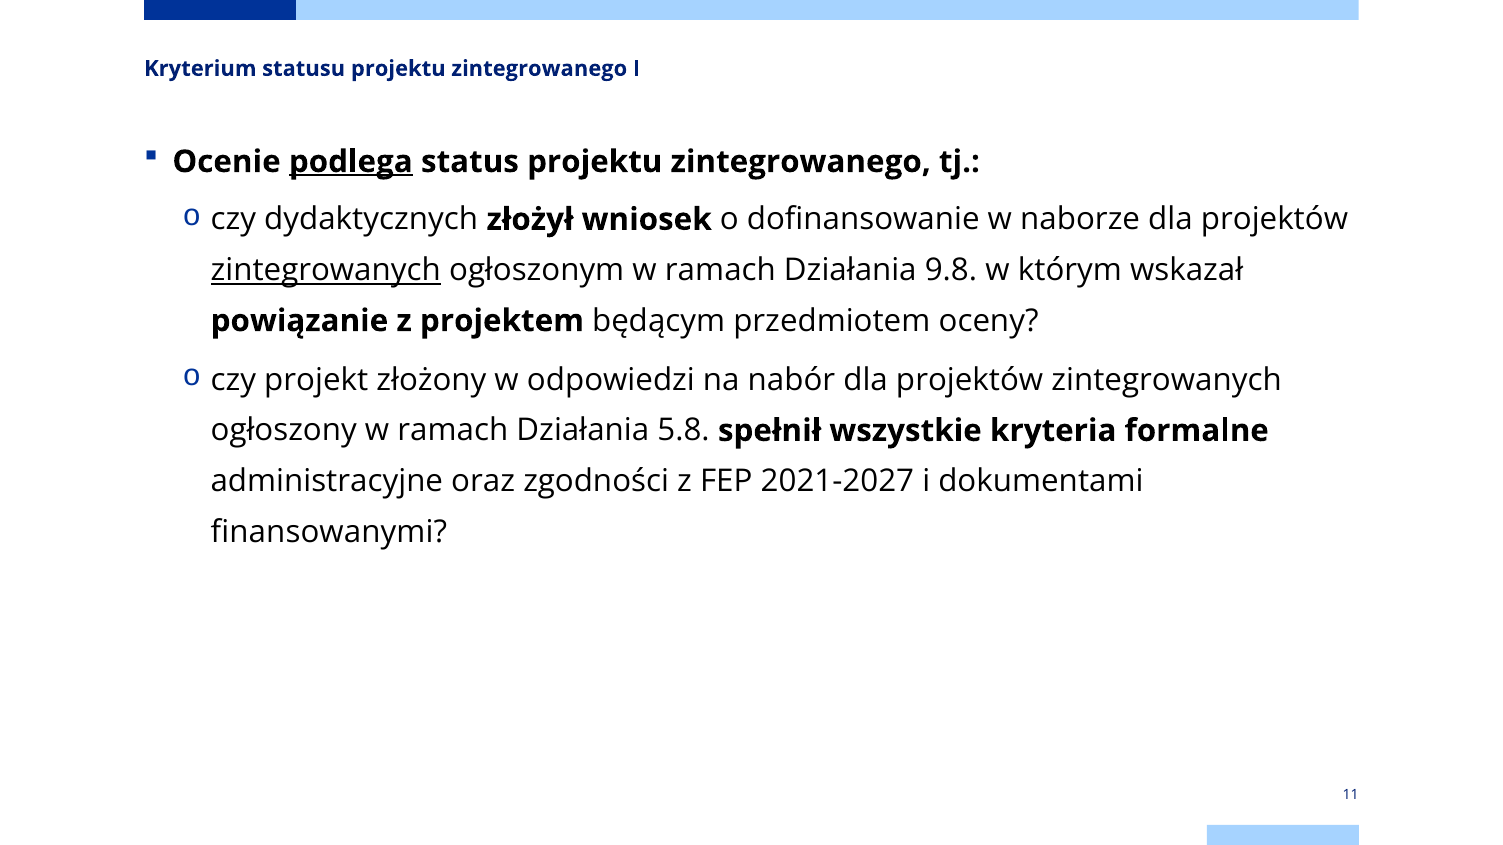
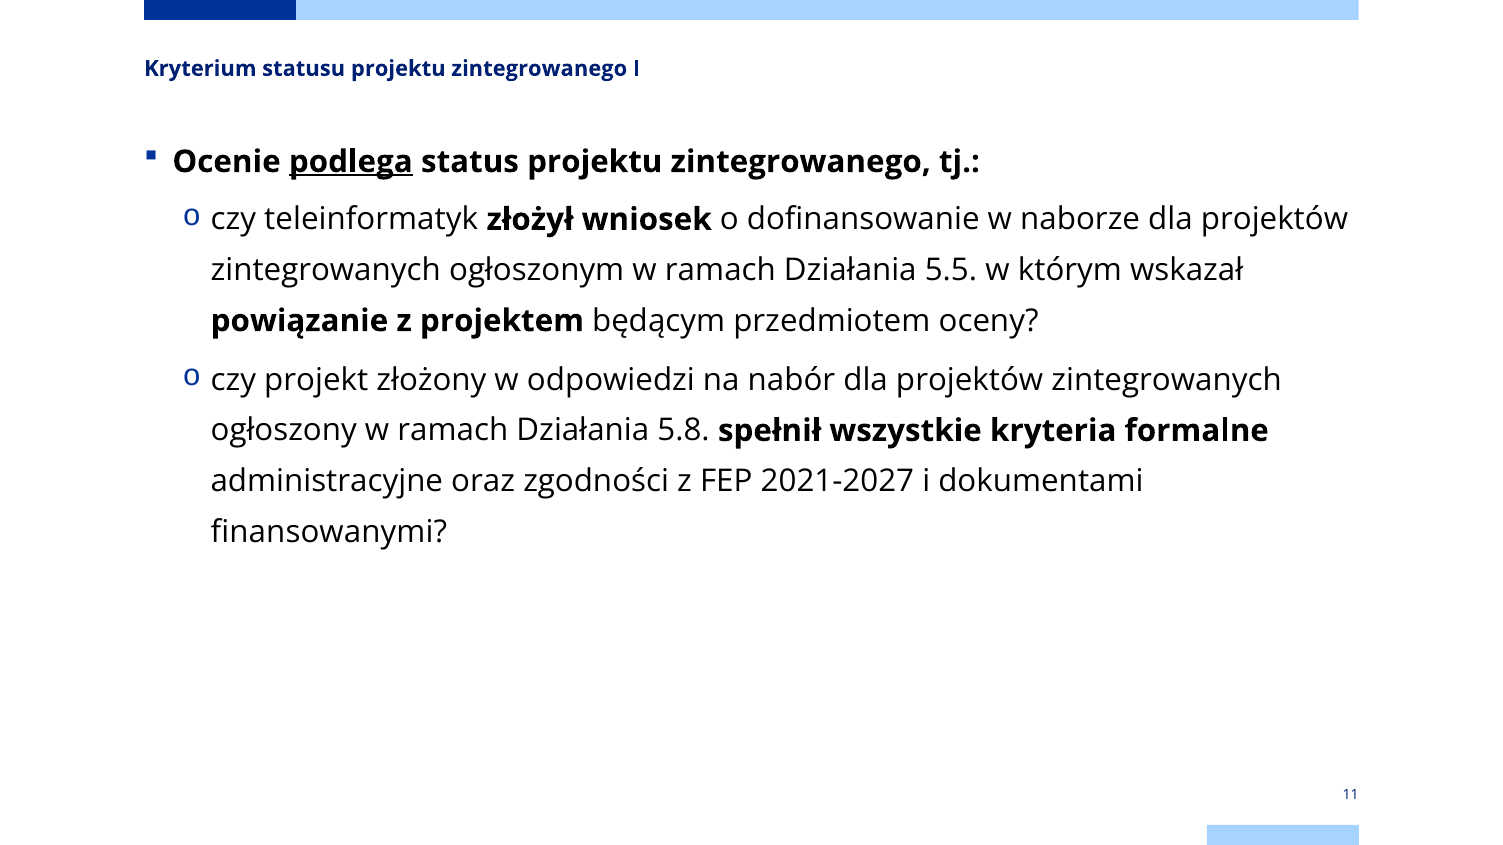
dydaktycznych: dydaktycznych -> teleinformatyk
zintegrowanych at (326, 270) underline: present -> none
9.8: 9.8 -> 5.5
